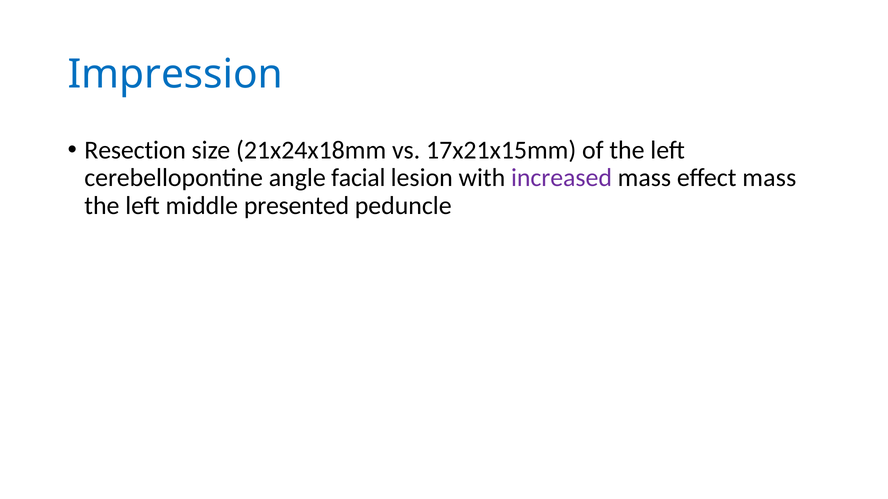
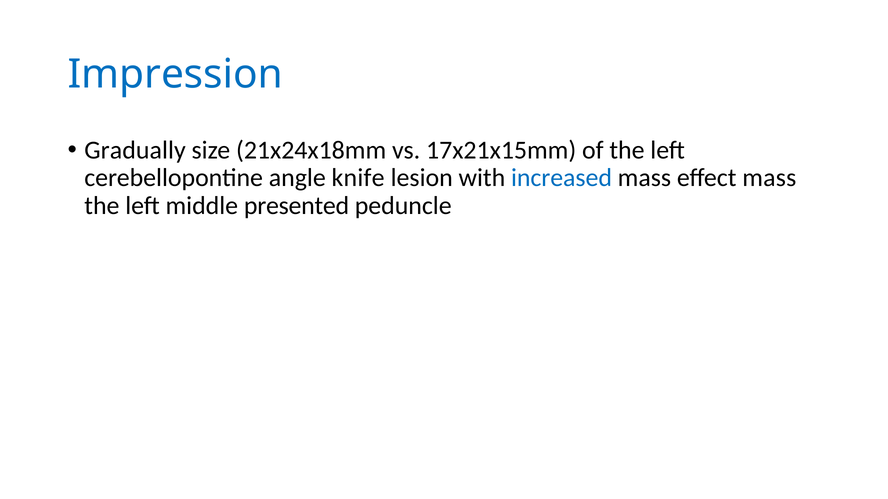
Resection: Resection -> Gradually
facial: facial -> knife
increased colour: purple -> blue
